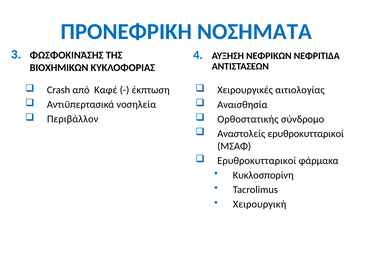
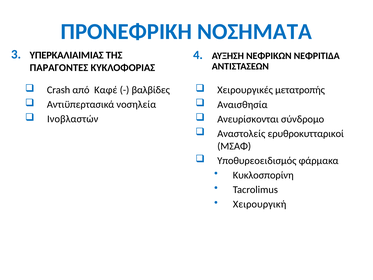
ΦΩΣΦΟΚΙΝΆΣΗΣ: ΦΩΣΦΟΚΙΝΆΣΗΣ -> ΥΠΕΡΚΑΛΙΑΙΜΙΑΣ
ΒΙΟΧΗΜΙΚΩΝ: ΒΙΟΧΗΜΙΚΩΝ -> ΠΑΡΑΓΟΝΤΕΣ
έκπτωση: έκπτωση -> βαλβίδες
αιτιολογίας: αιτιολογίας -> μετατροπής
Περιβάλλον: Περιβάλλον -> Ινοβλαστών
Ορθοστατικής: Ορθοστατικής -> Ανευρίσκονται
Ερυθροκυτταρικοί at (257, 161): Ερυθροκυτταρικοί -> Υποθυρεοειδισμός
